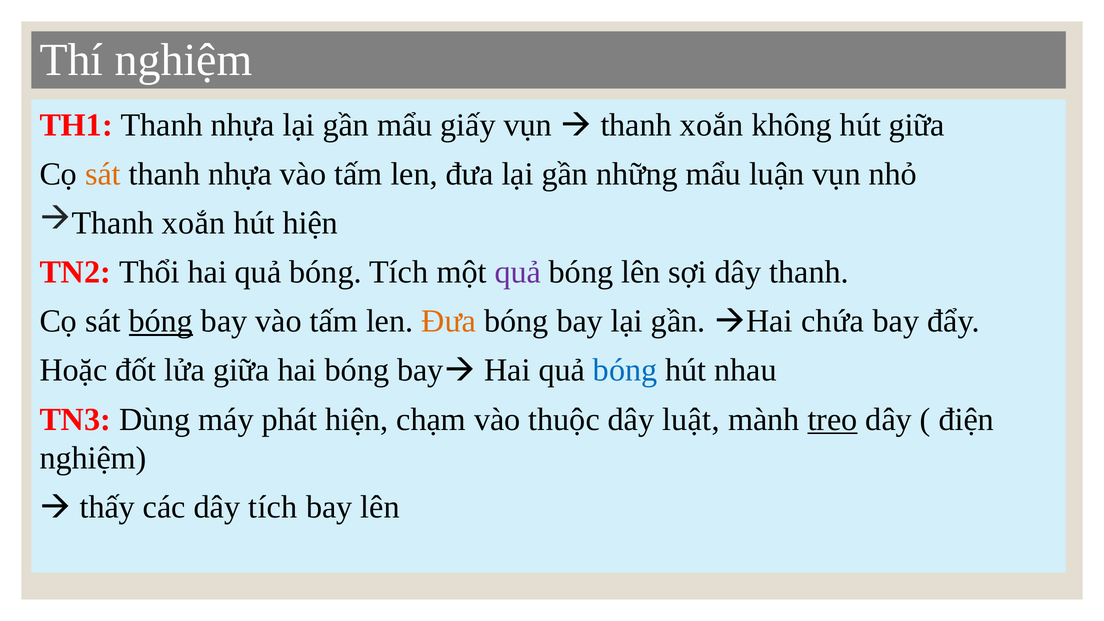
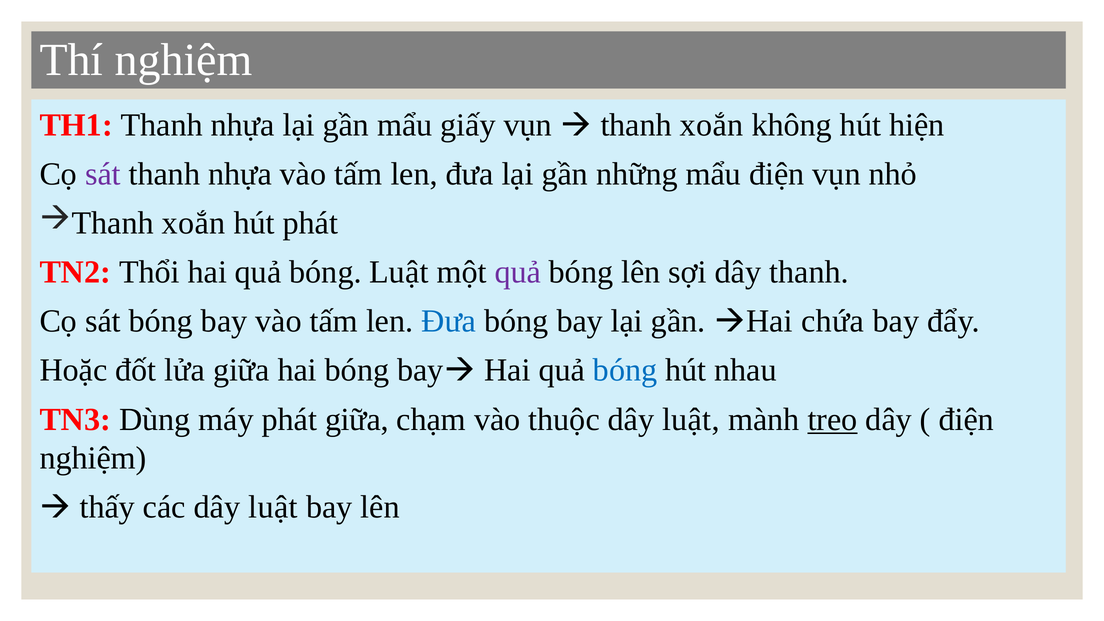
hút giữa: giữa -> hiện
sát at (103, 174) colour: orange -> purple
mẩu luận: luận -> điện
hút hiện: hiện -> phát
bóng Tích: Tích -> Luật
bóng at (161, 321) underline: present -> none
Đưa at (449, 321) colour: orange -> blue
phát hiện: hiện -> giữa
các dây tích: tích -> luật
